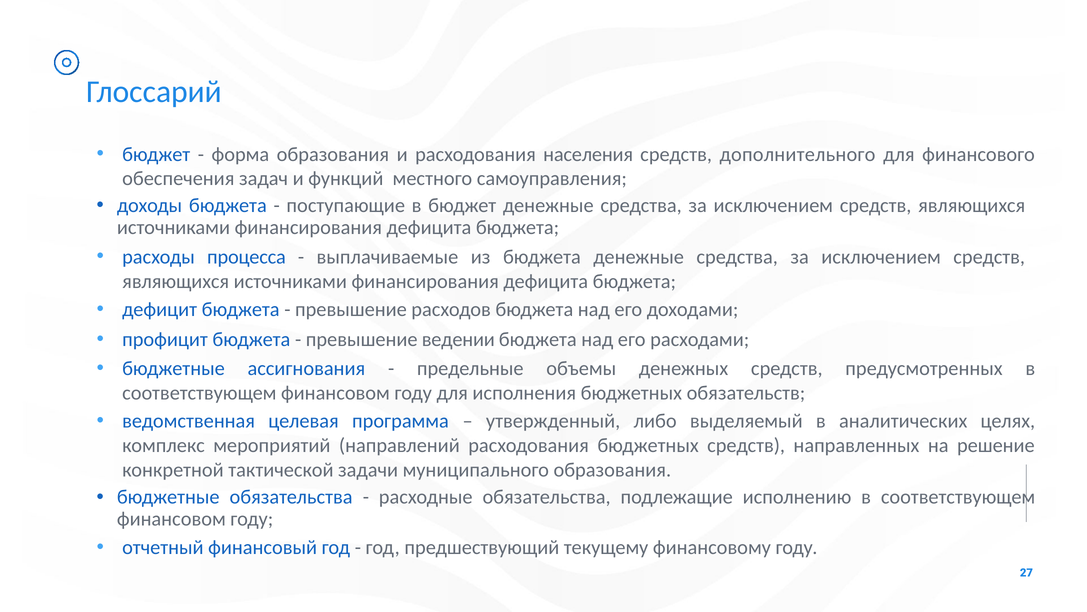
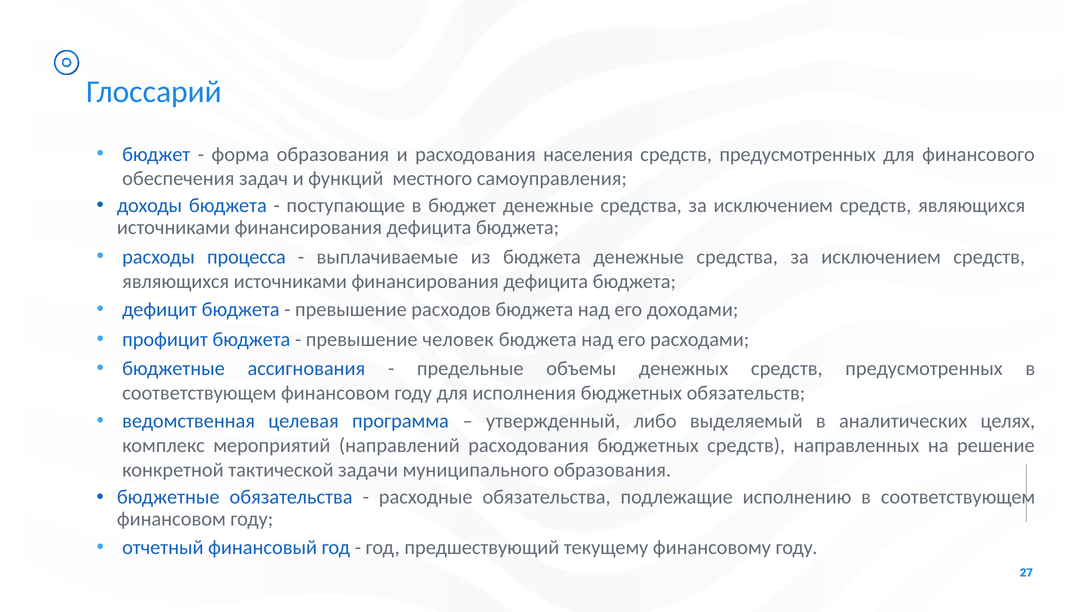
дополнительного at (797, 154): дополнительного -> предусмотренных
ведении: ведении -> человек
